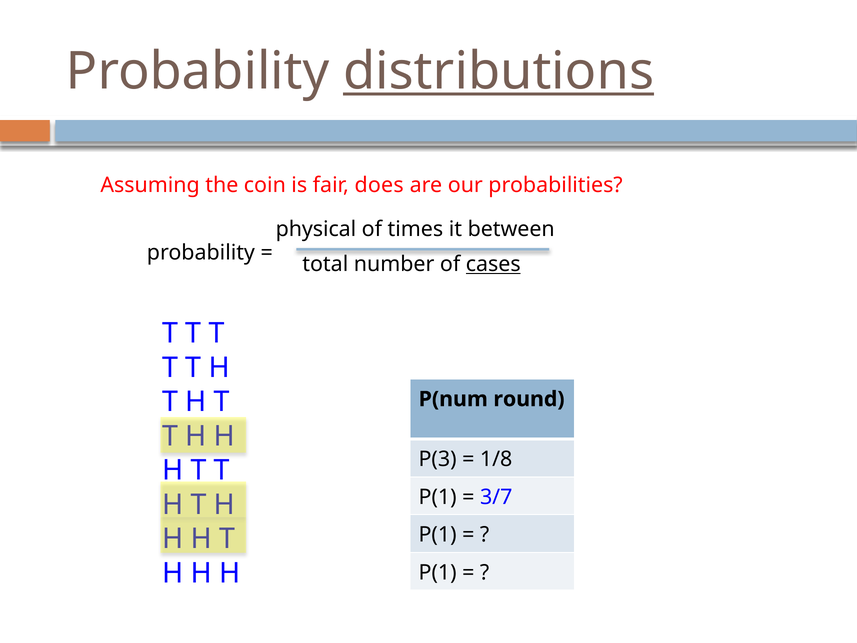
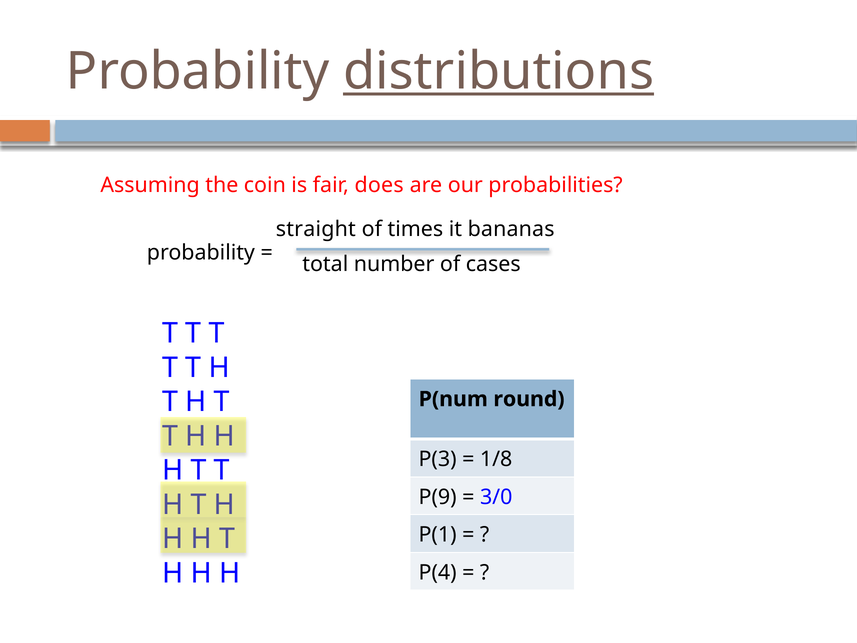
physical: physical -> straight
between: between -> bananas
cases underline: present -> none
P(1 at (438, 497): P(1 -> P(9
3/7: 3/7 -> 3/0
P(1 at (438, 572): P(1 -> P(4
